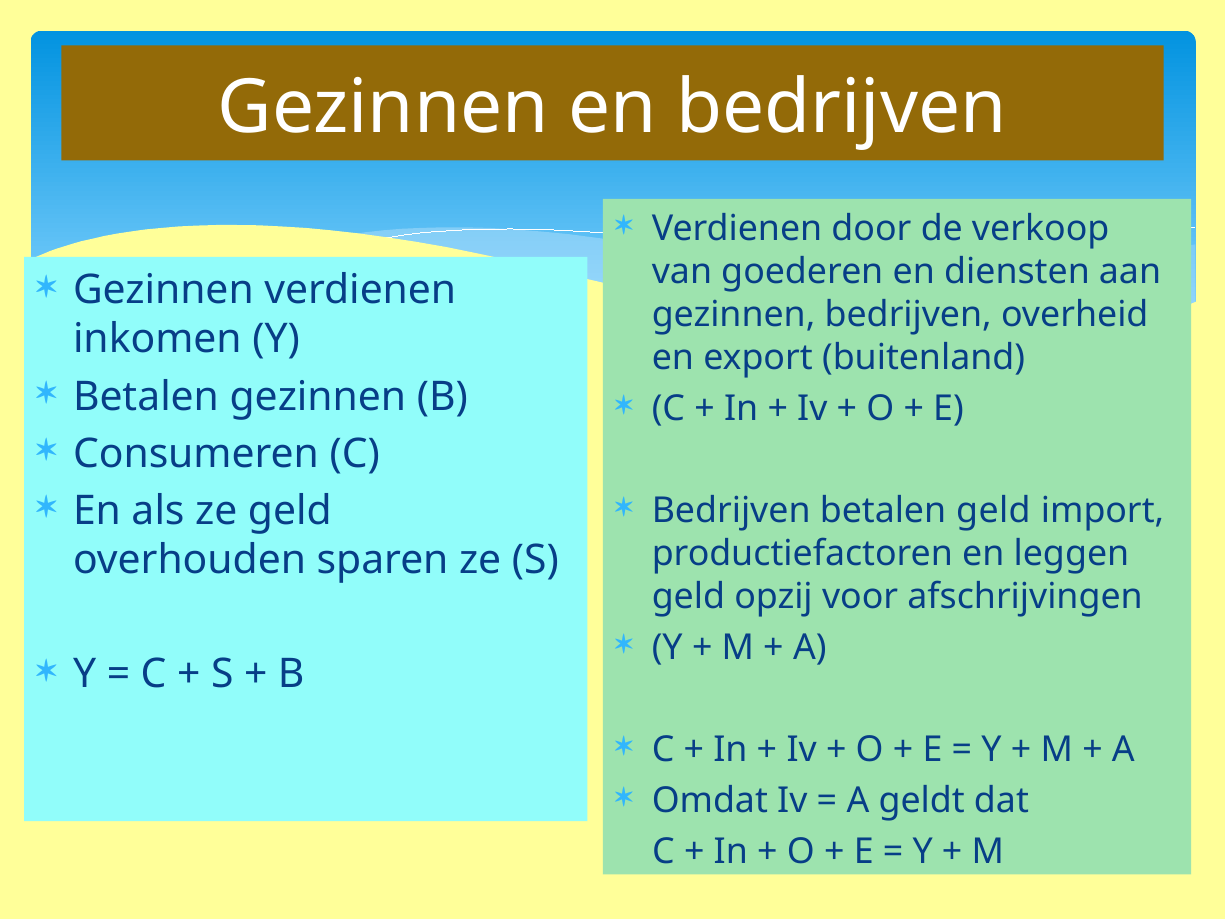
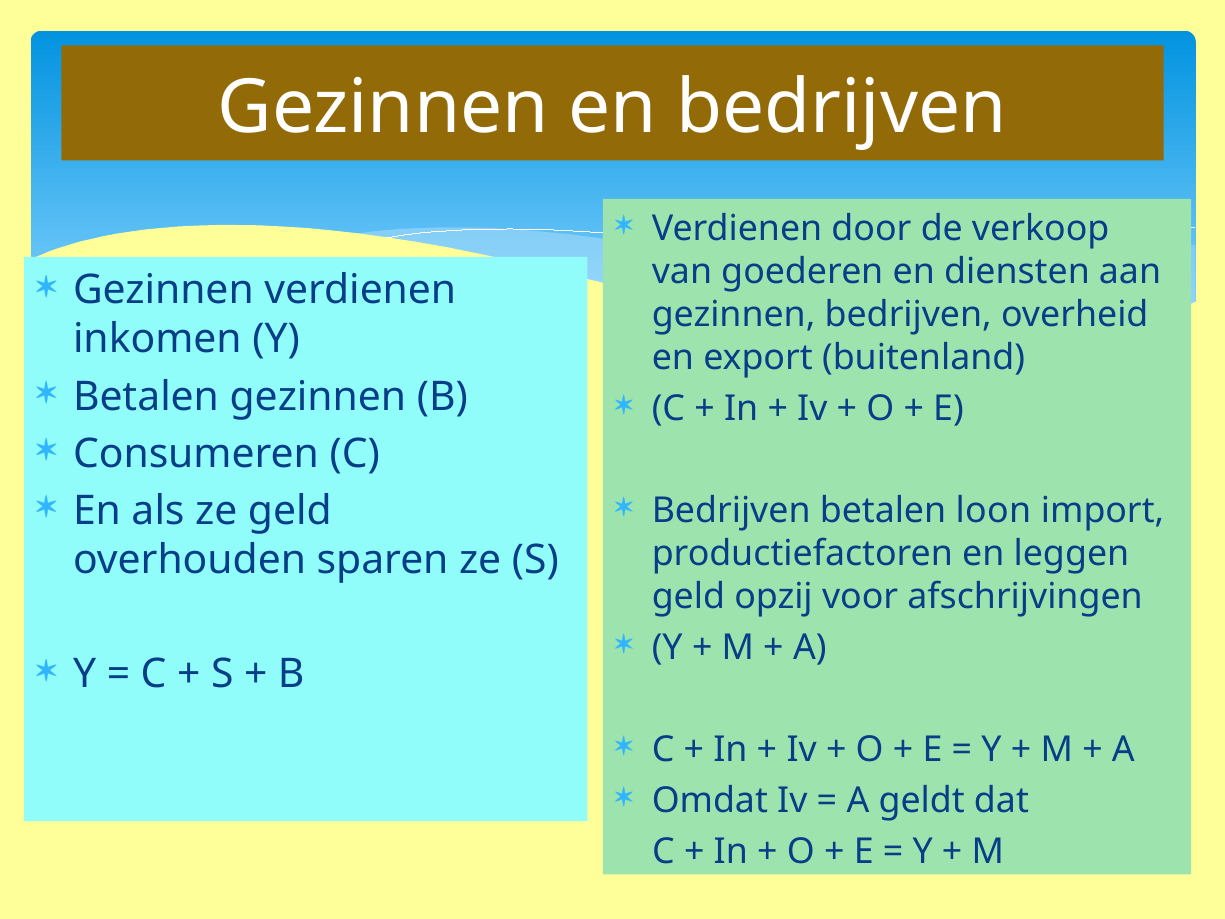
betalen geld: geld -> loon
